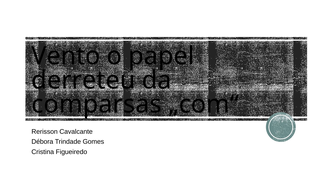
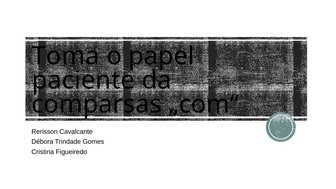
Vento: Vento -> Toma
derreteu: derreteu -> paciente
